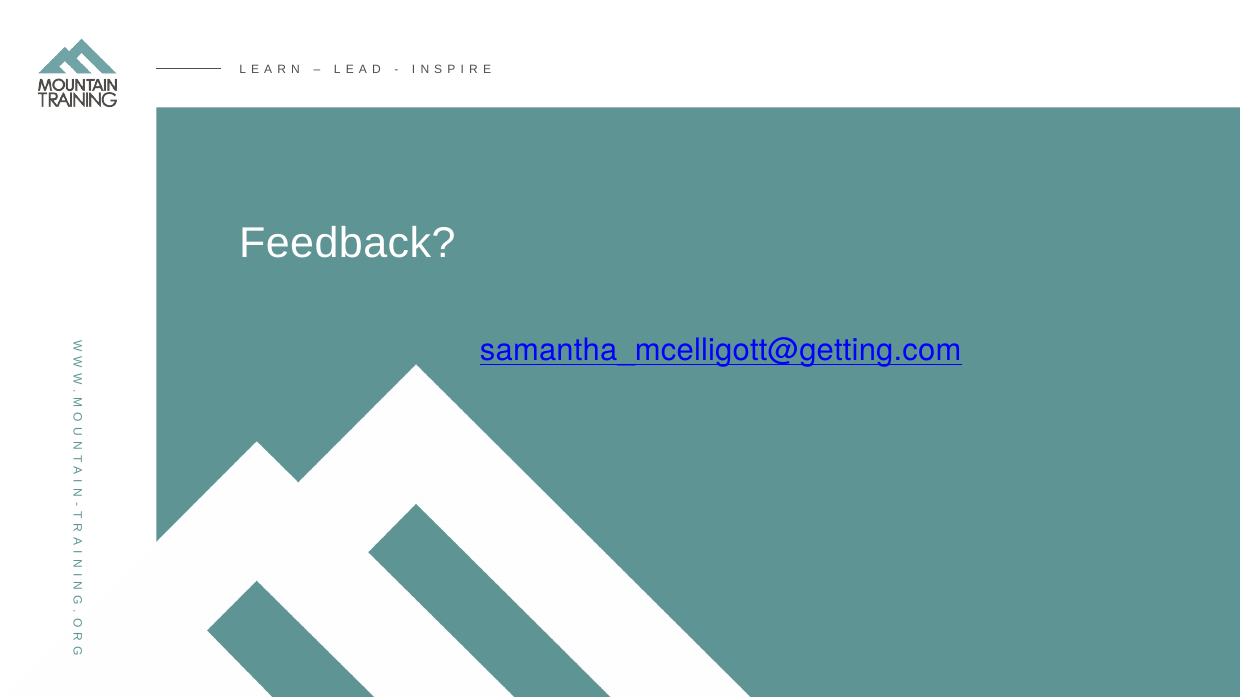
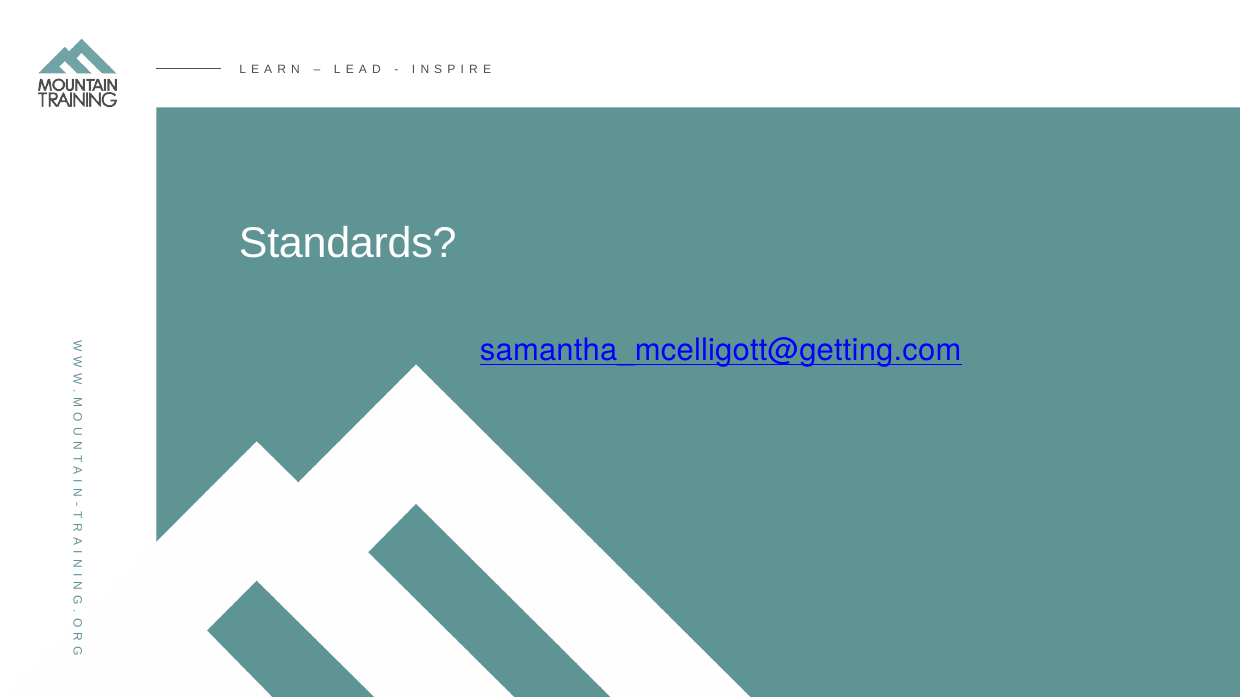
Feedback: Feedback -> Standards
